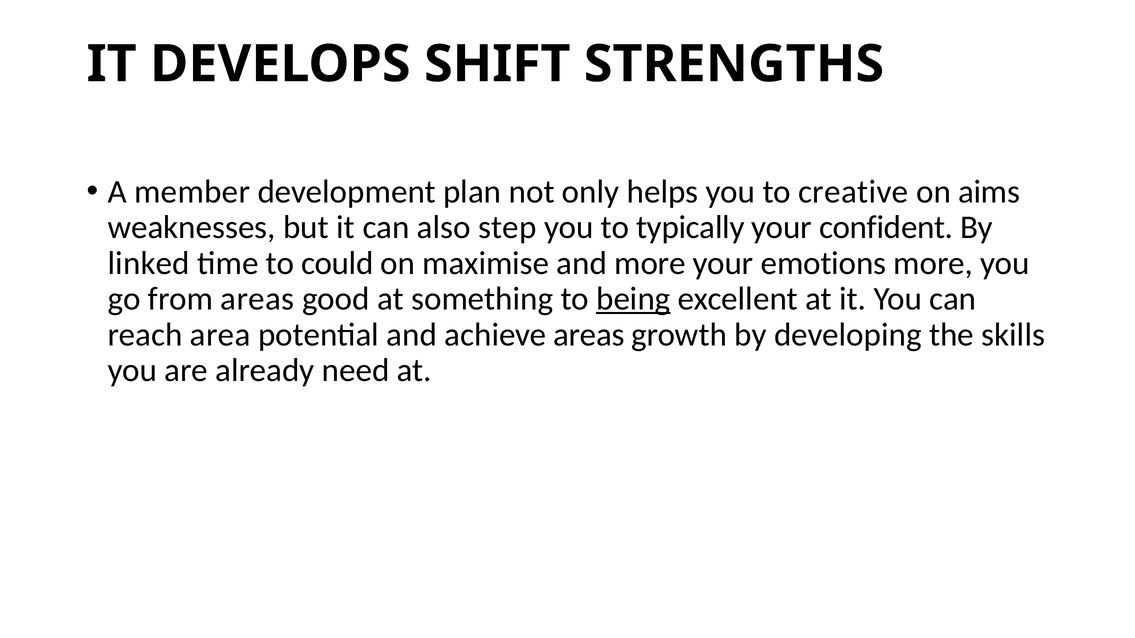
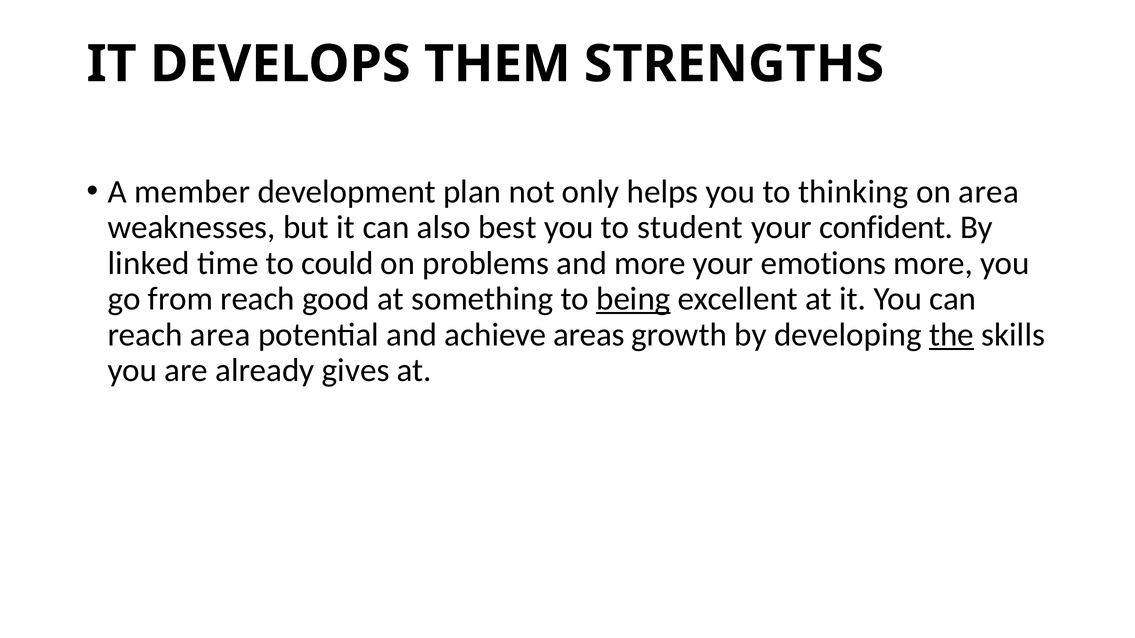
SHIFT: SHIFT -> THEM
creative: creative -> thinking
on aims: aims -> area
step: step -> best
typically: typically -> student
maximise: maximise -> problems
from areas: areas -> reach
the underline: none -> present
need: need -> gives
